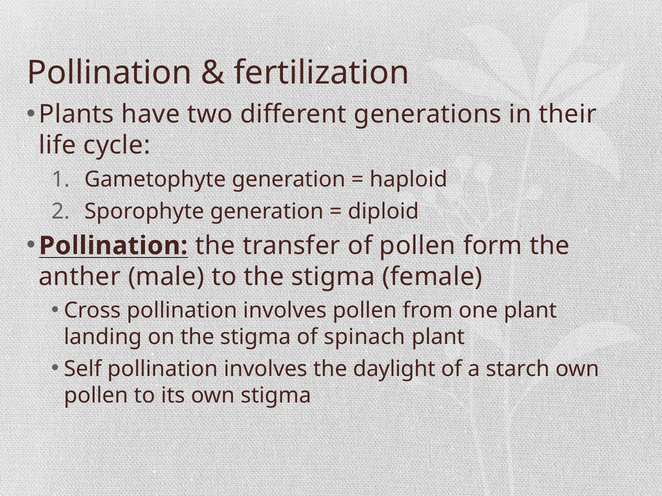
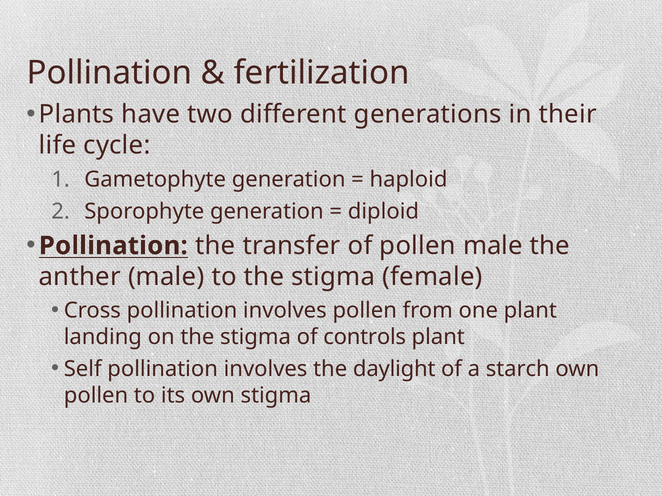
pollen form: form -> male
spinach: spinach -> controls
